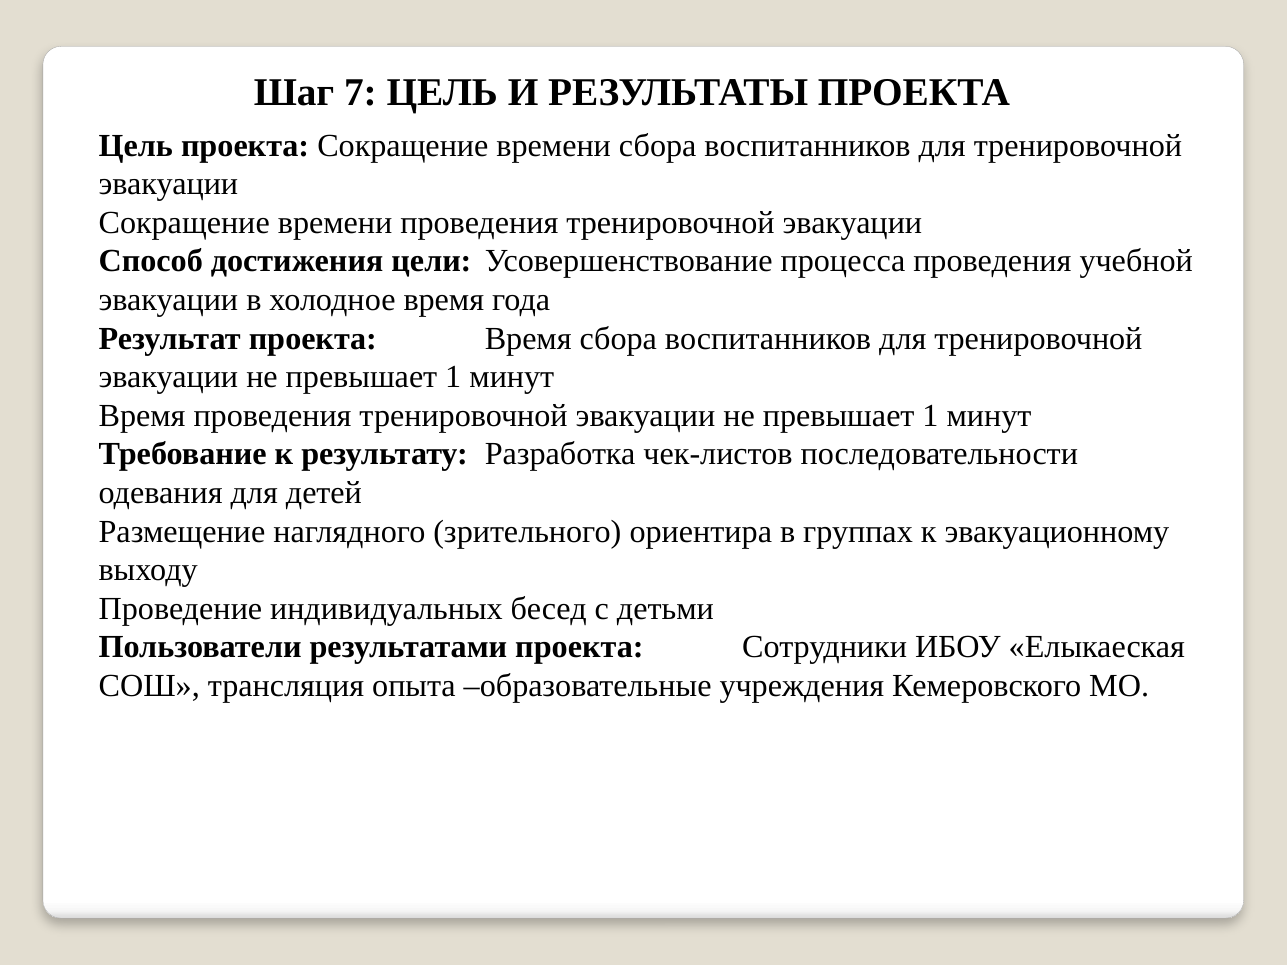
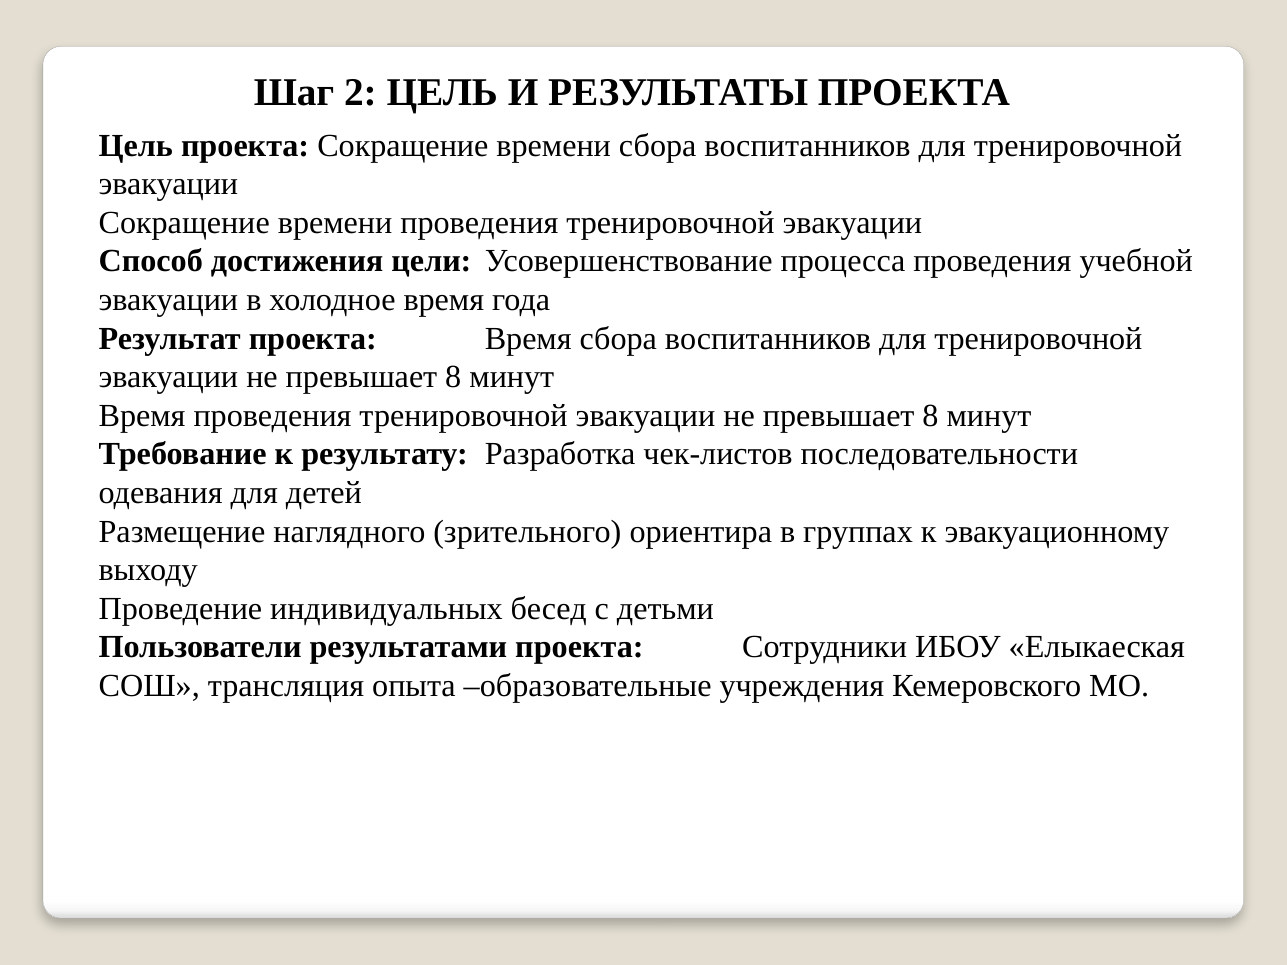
7: 7 -> 2
1 at (453, 377): 1 -> 8
1 at (930, 416): 1 -> 8
